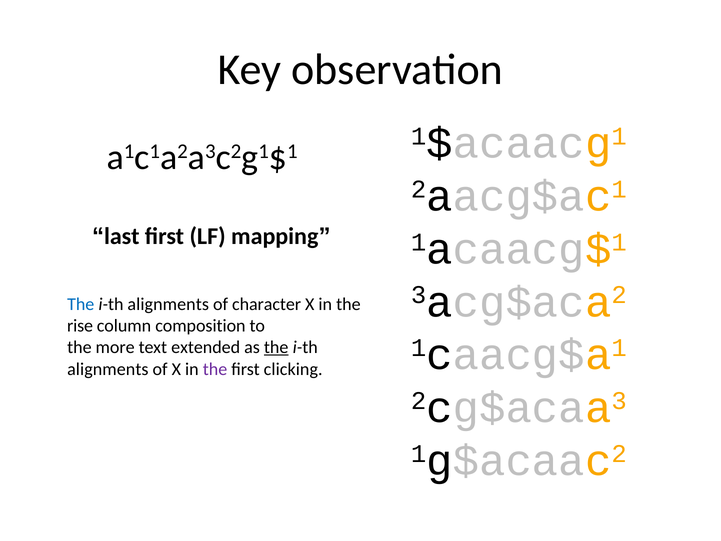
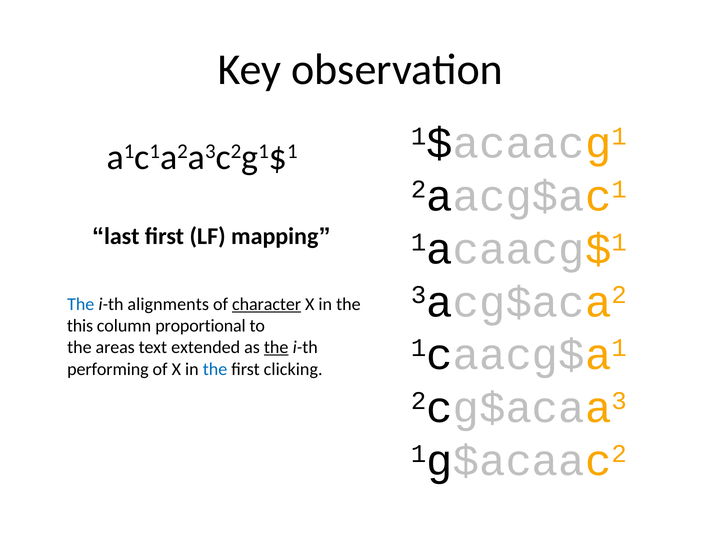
character underline: none -> present
rise: rise -> this
composition: composition -> proportional
more: more -> areas
alignments at (108, 369): alignments -> performing
the at (215, 369) colour: purple -> blue
